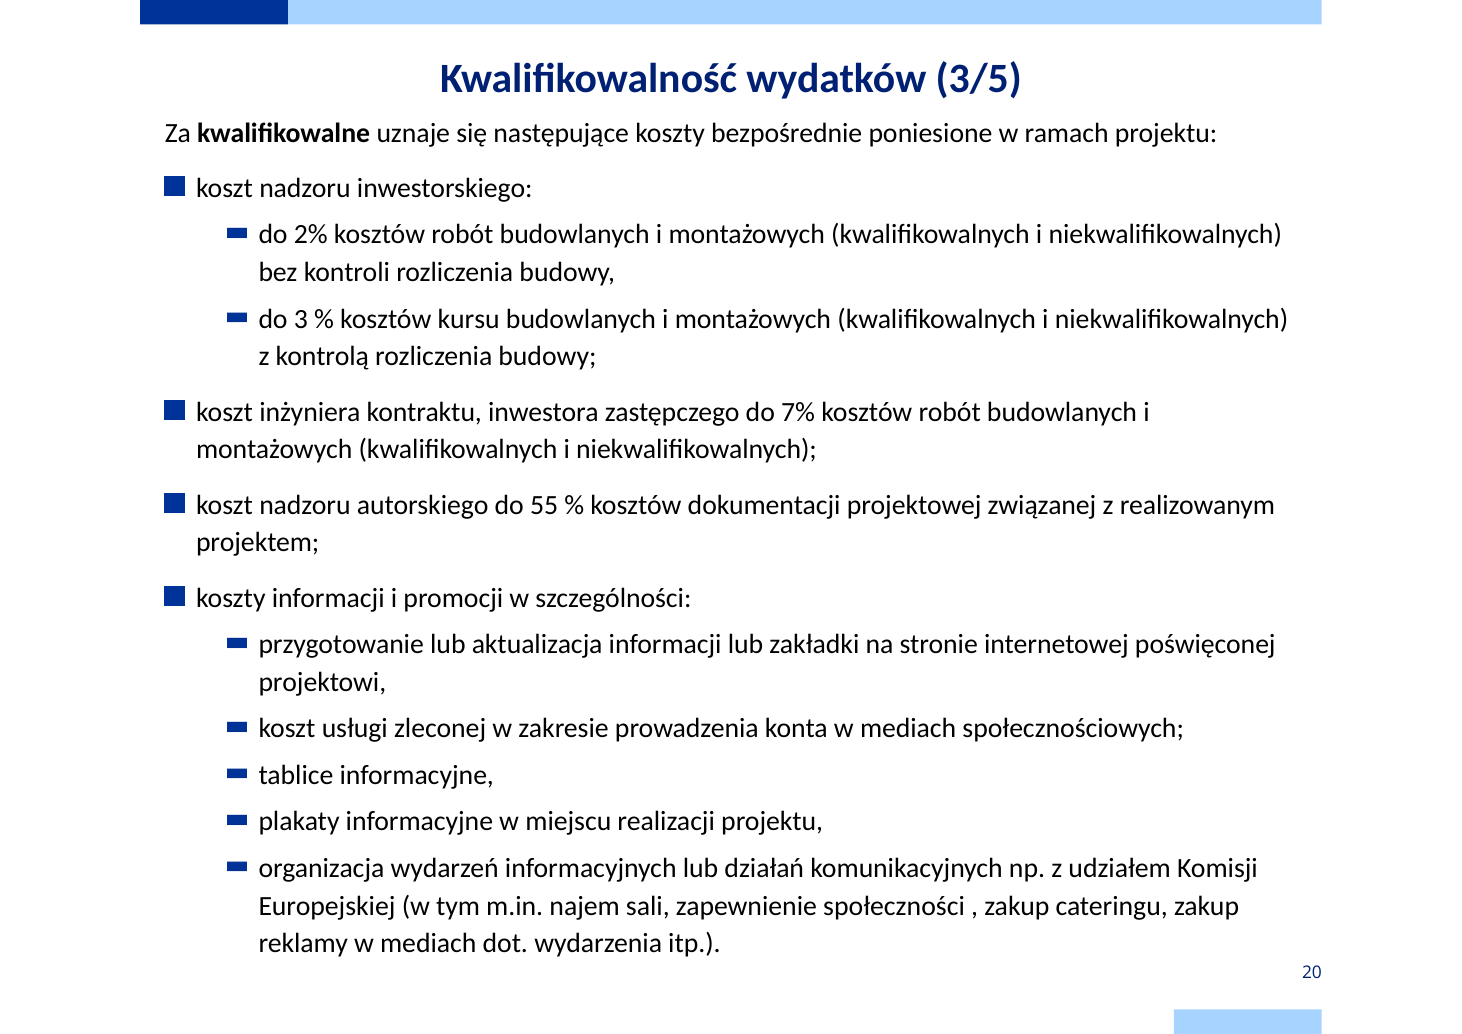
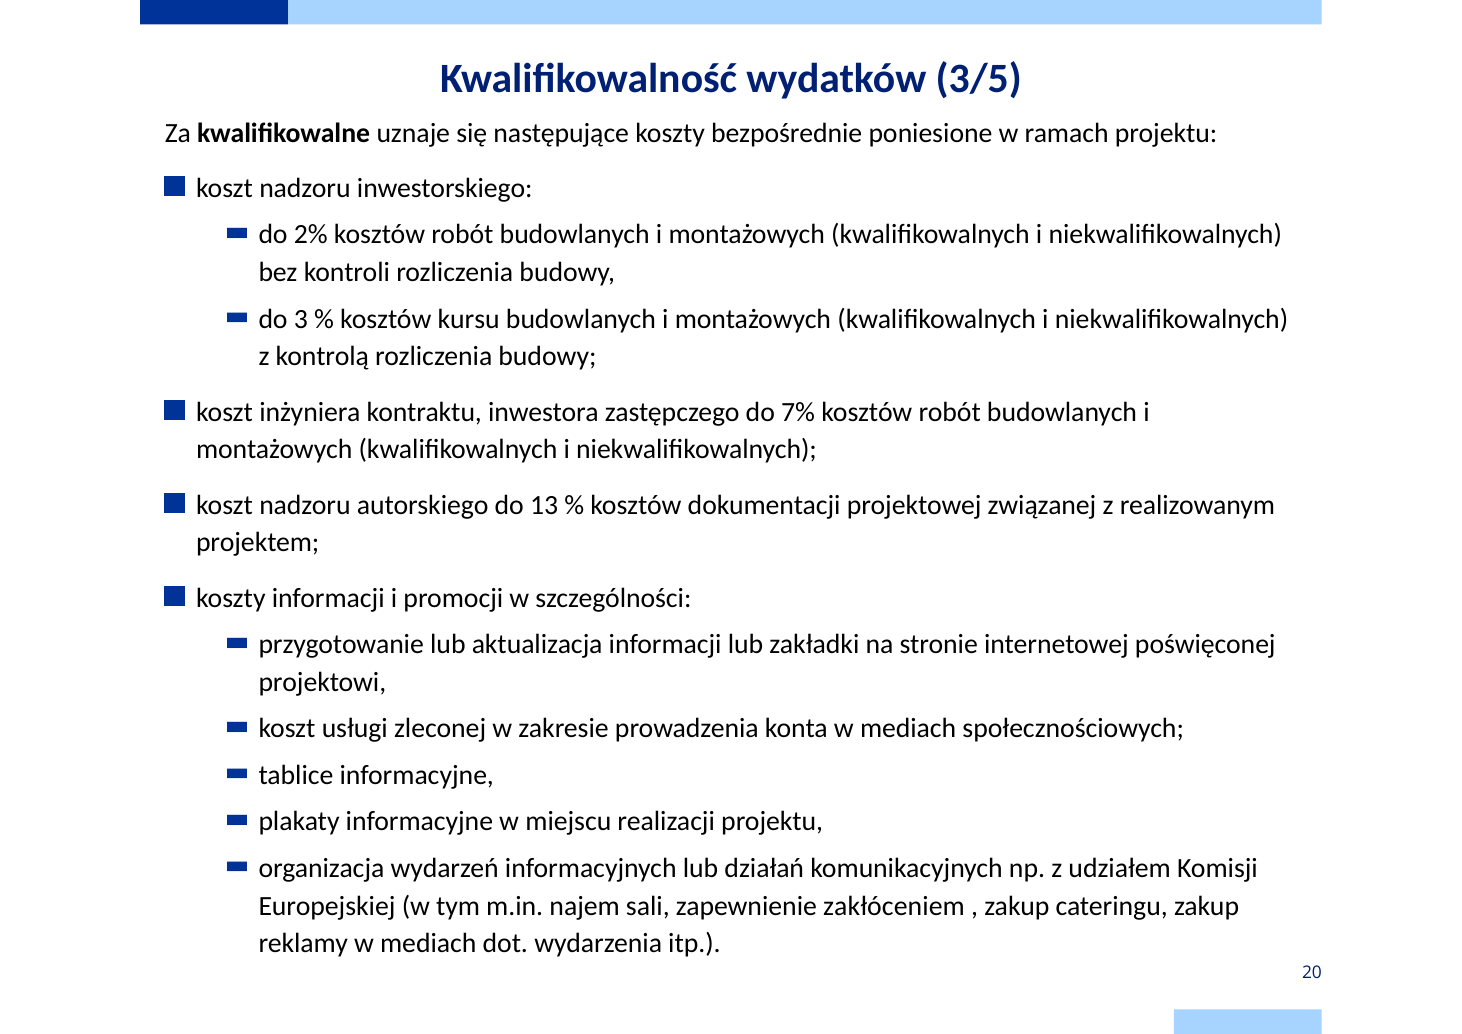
55: 55 -> 13
społeczności: społeczności -> zakłóceniem
